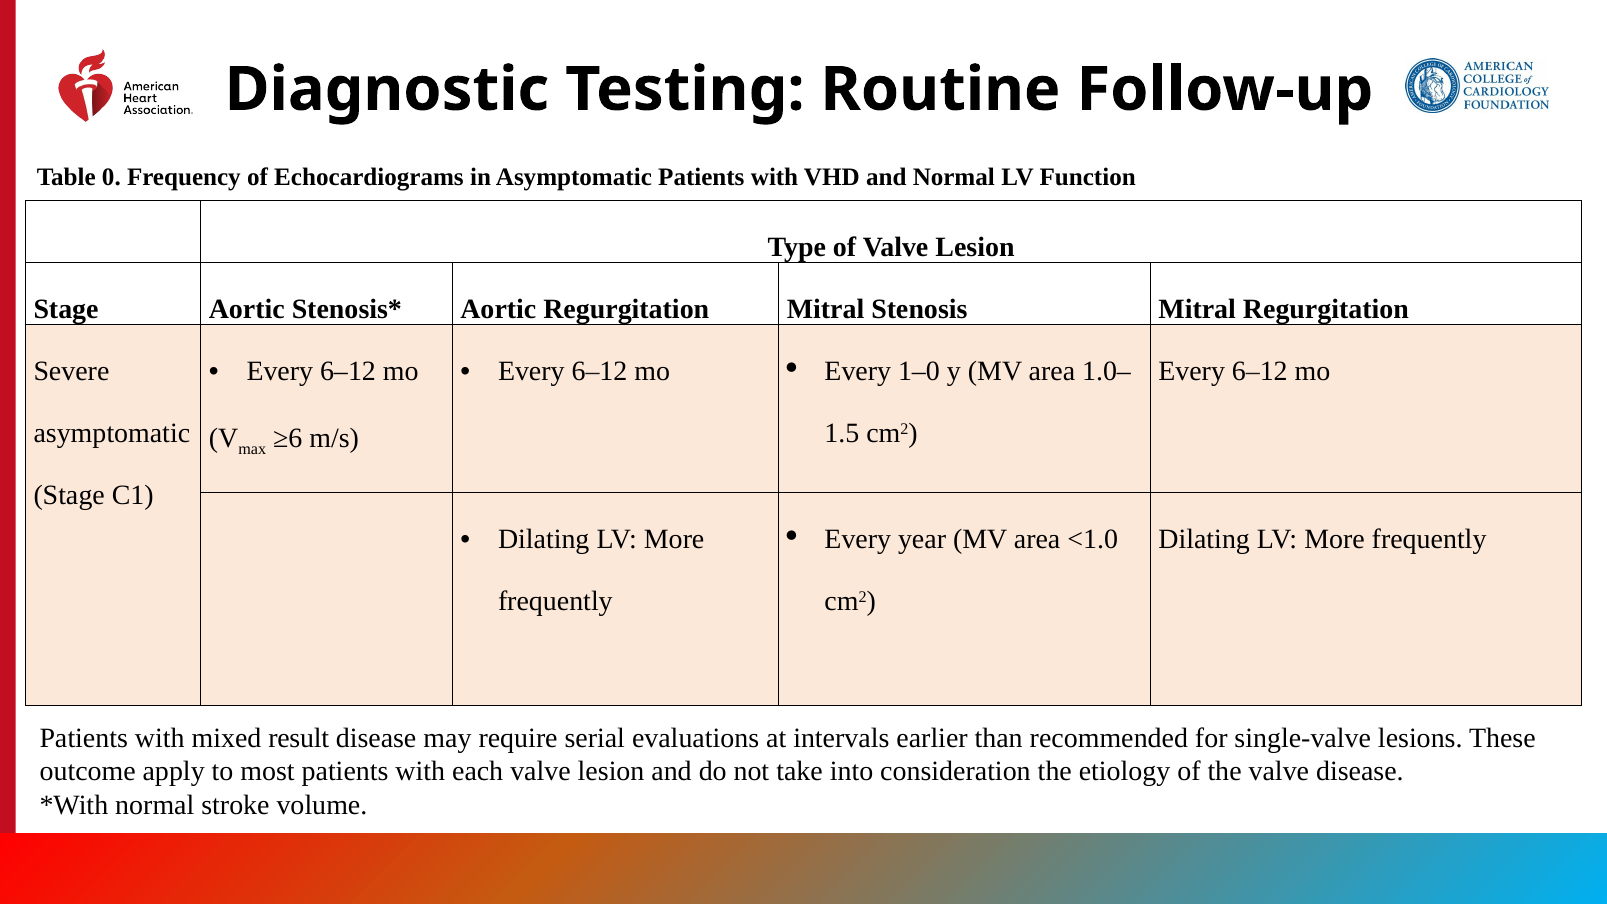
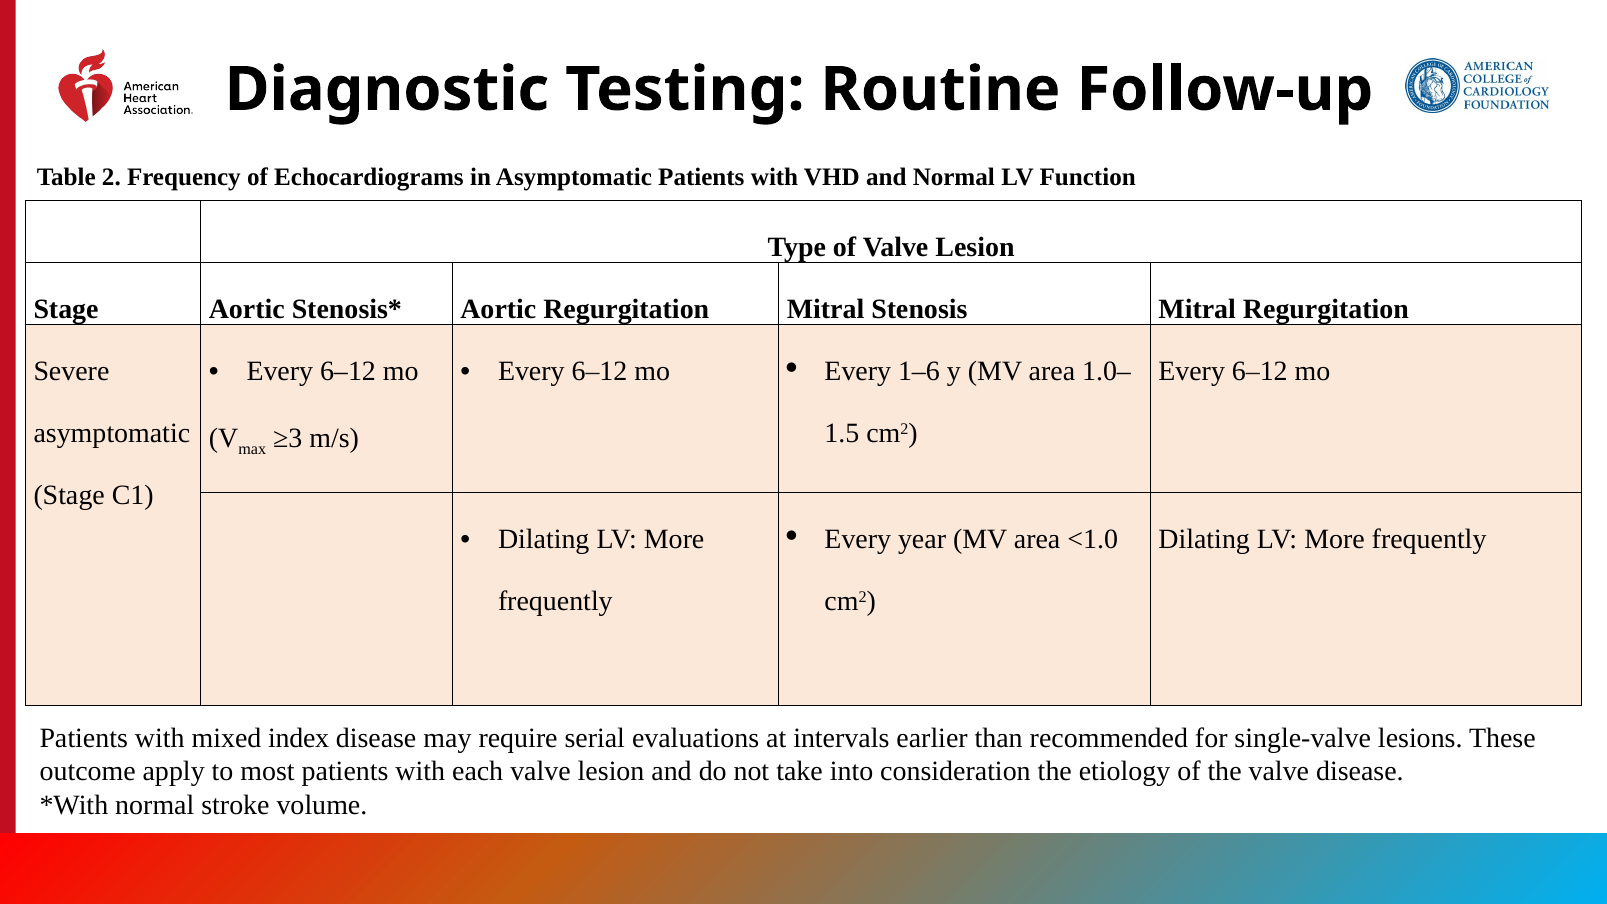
0: 0 -> 2
1–0: 1–0 -> 1–6
≥6: ≥6 -> ≥3
result: result -> index
